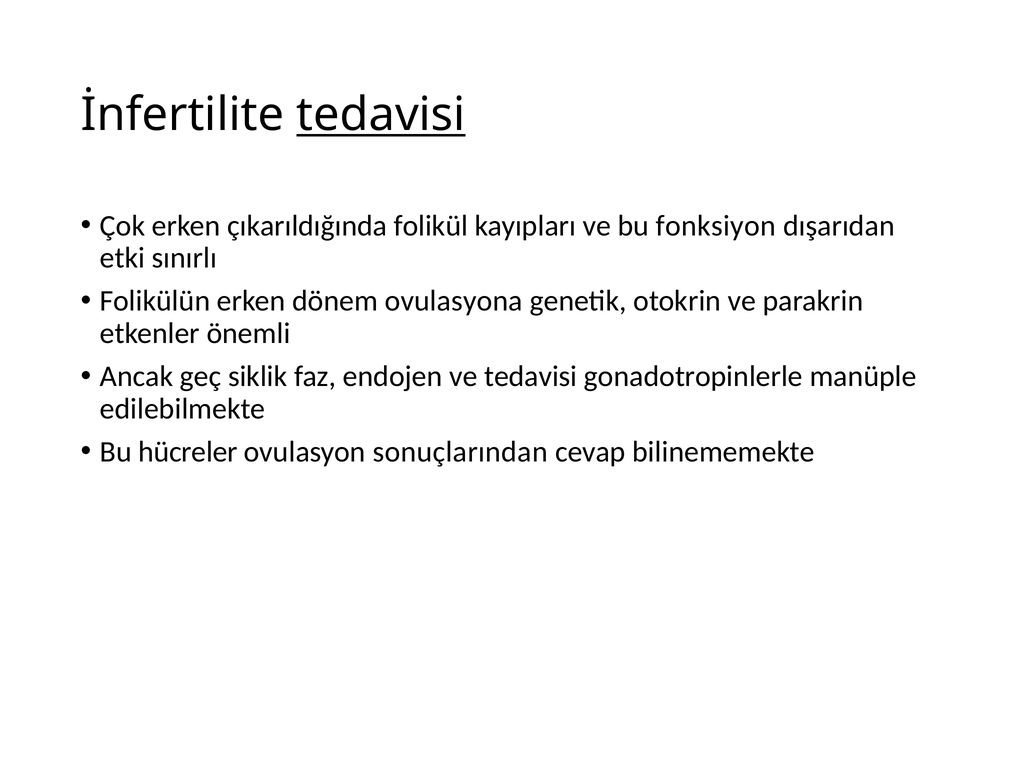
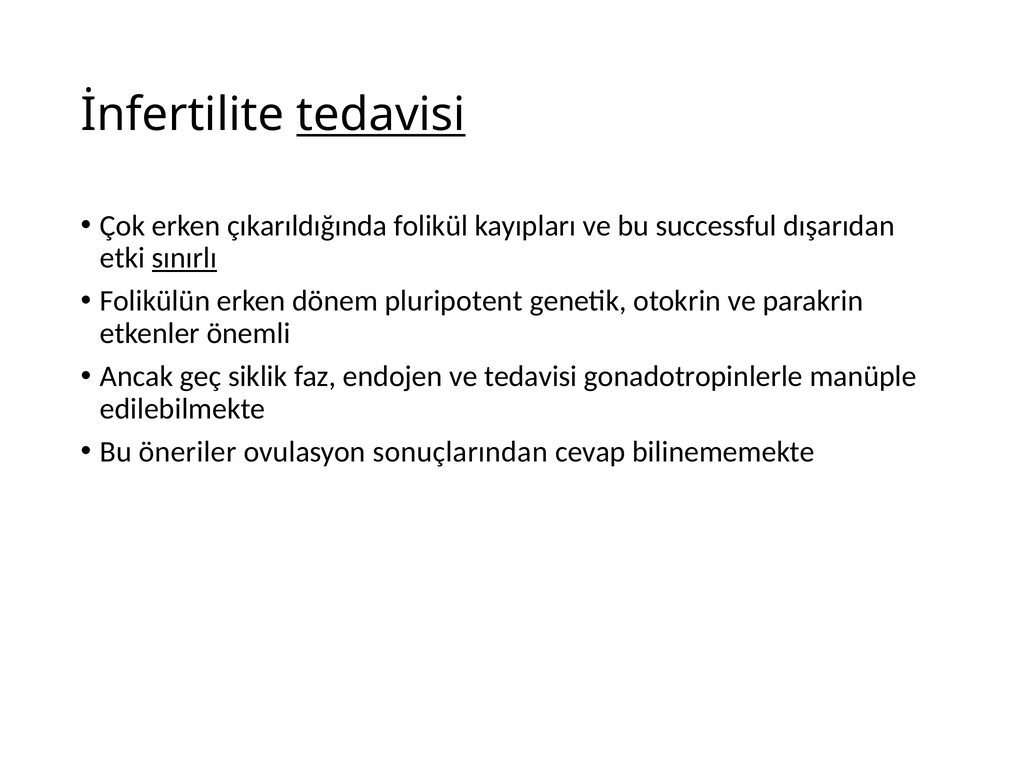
fonksiyon: fonksiyon -> successful
sınırlı underline: none -> present
ovulasyona: ovulasyona -> pluripotent
hücreler: hücreler -> öneriler
